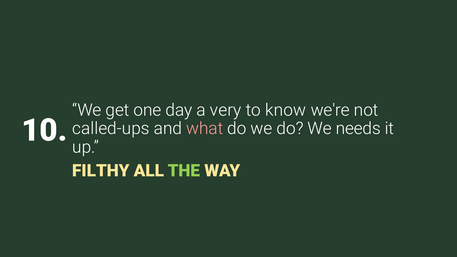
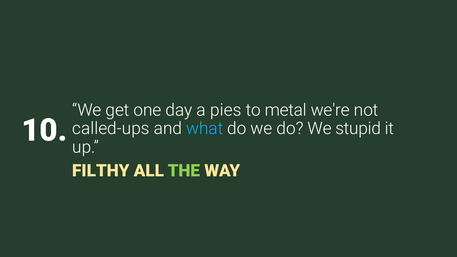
very: very -> pies
know: know -> metal
what colour: pink -> light blue
needs: needs -> stupid
